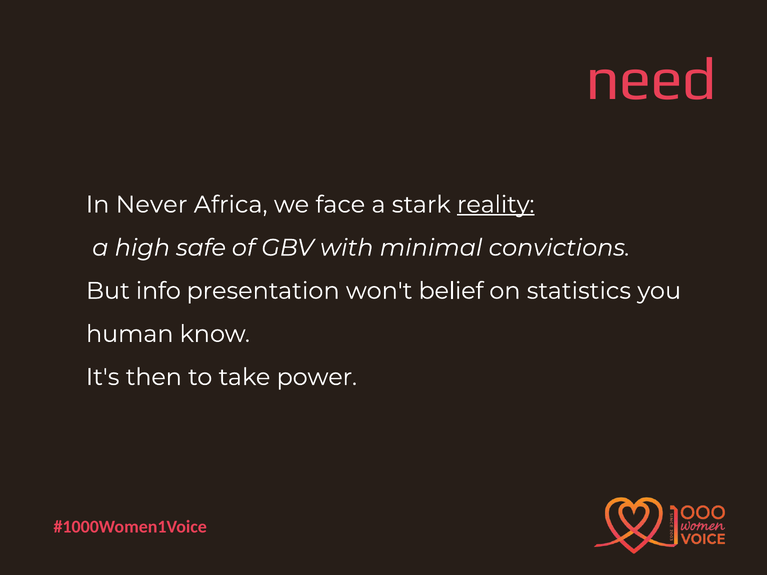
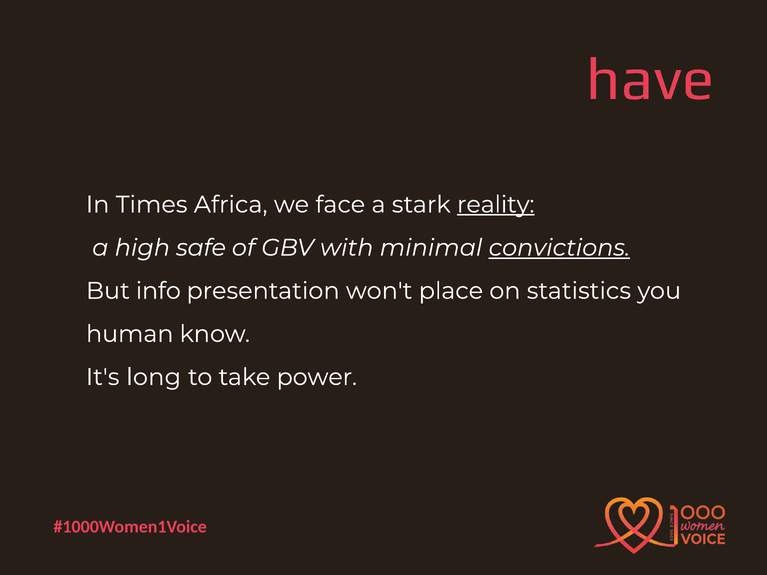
need: need -> have
Never: Never -> Times
convictions underline: none -> present
belief: belief -> place
then: then -> long
